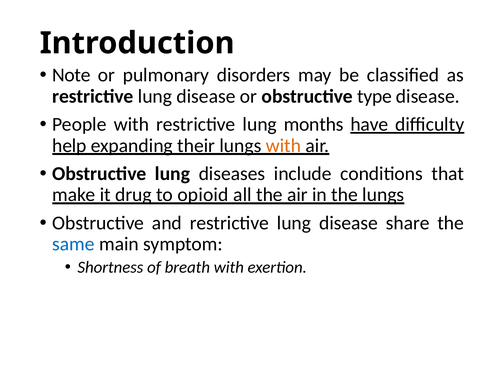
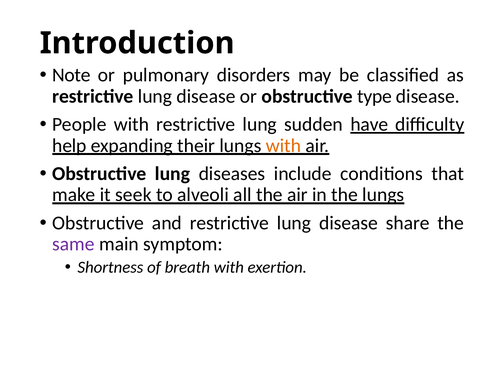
months: months -> sudden
drug: drug -> seek
opioid: opioid -> alveoli
same colour: blue -> purple
